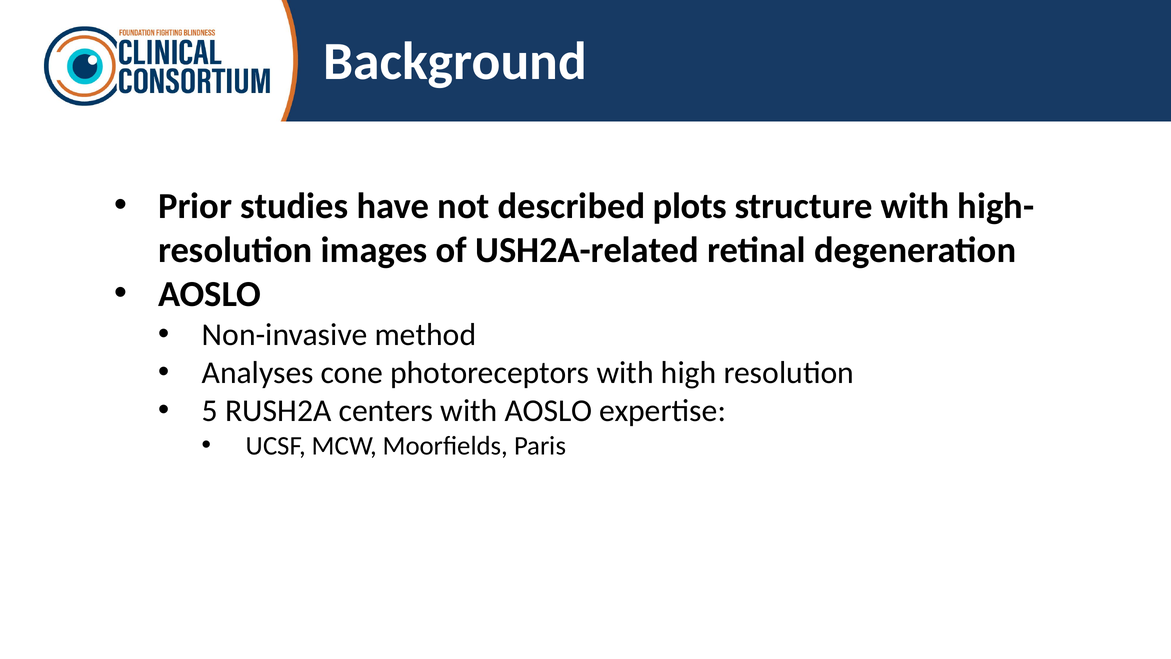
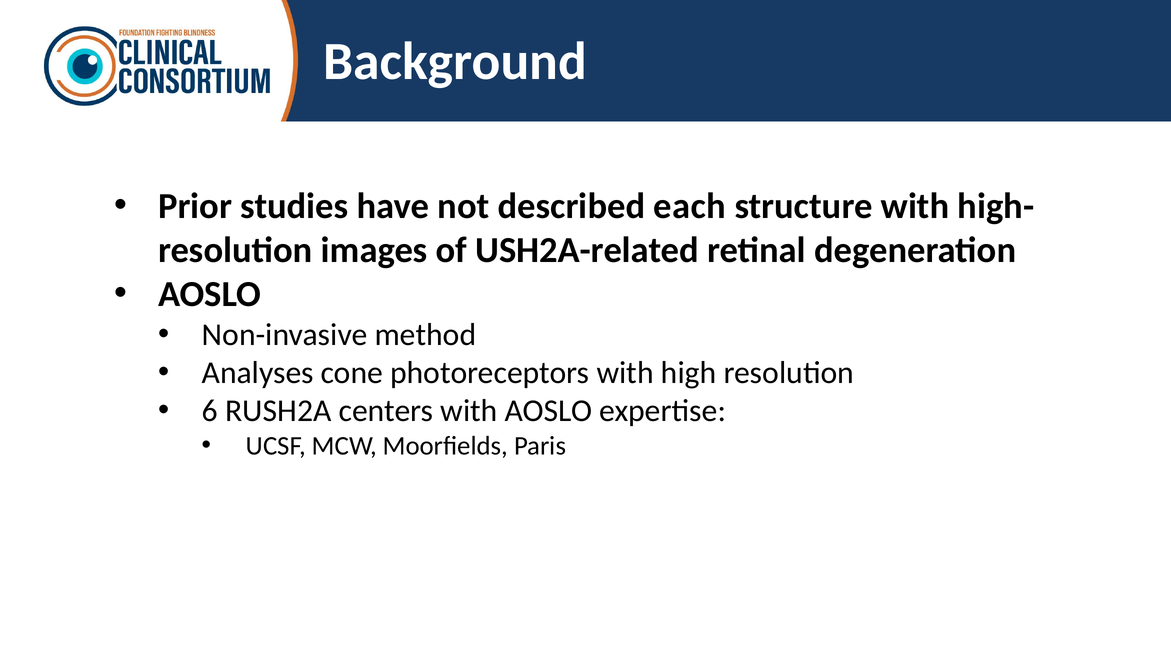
plots: plots -> each
5: 5 -> 6
